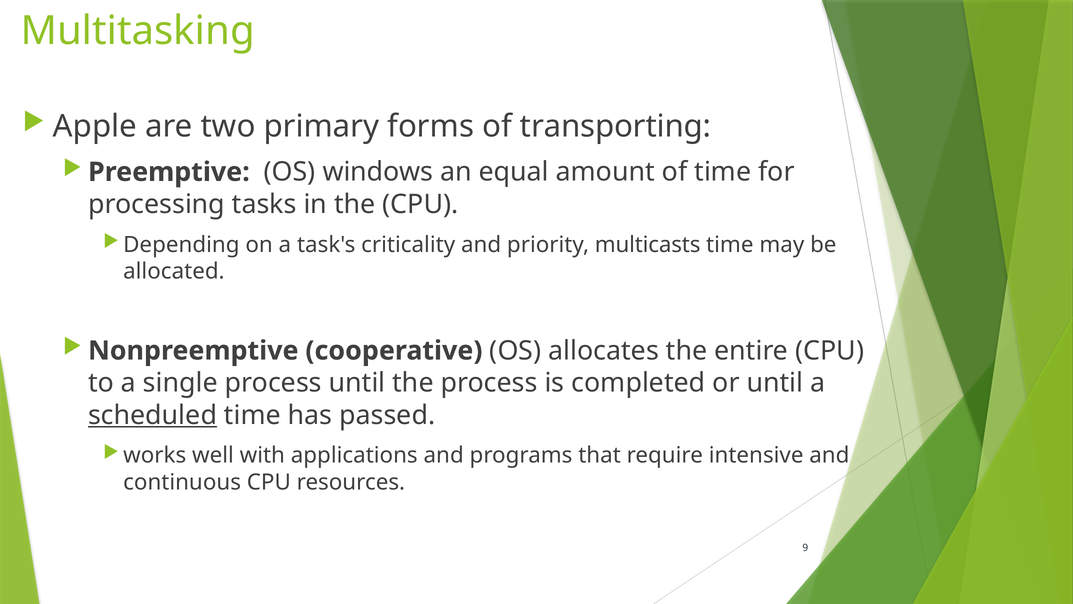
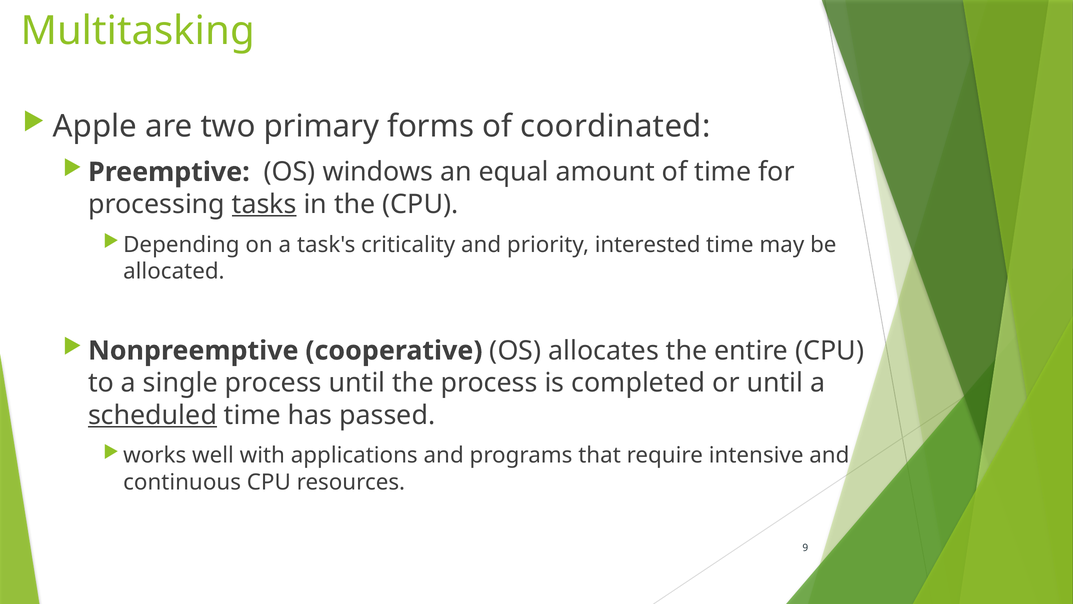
transporting: transporting -> coordinated
tasks underline: none -> present
multicasts: multicasts -> interested
